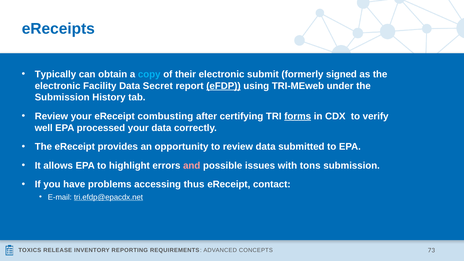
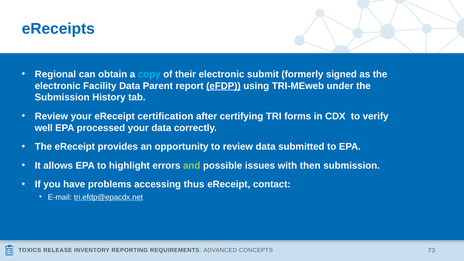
Typically: Typically -> Regional
Secret: Secret -> Parent
combusting: combusting -> certification
forms underline: present -> none
and colour: pink -> light green
tons: tons -> then
